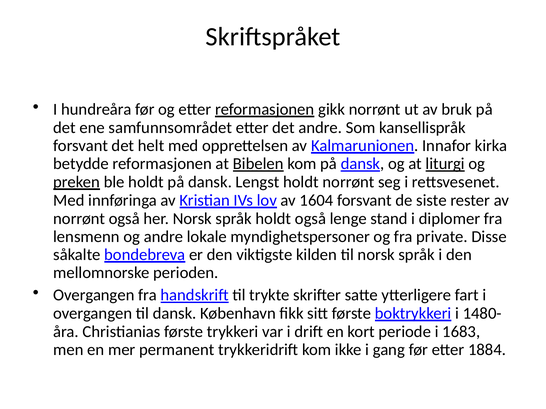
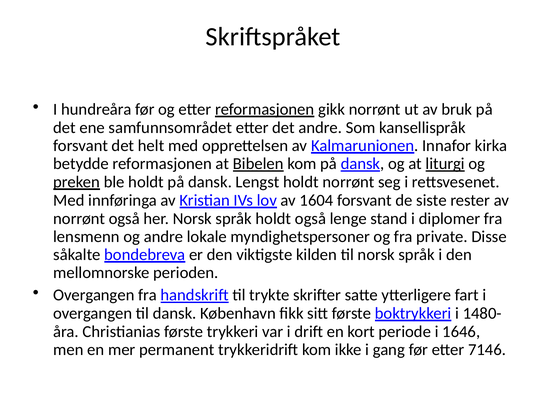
1683: 1683 -> 1646
1884: 1884 -> 7146
